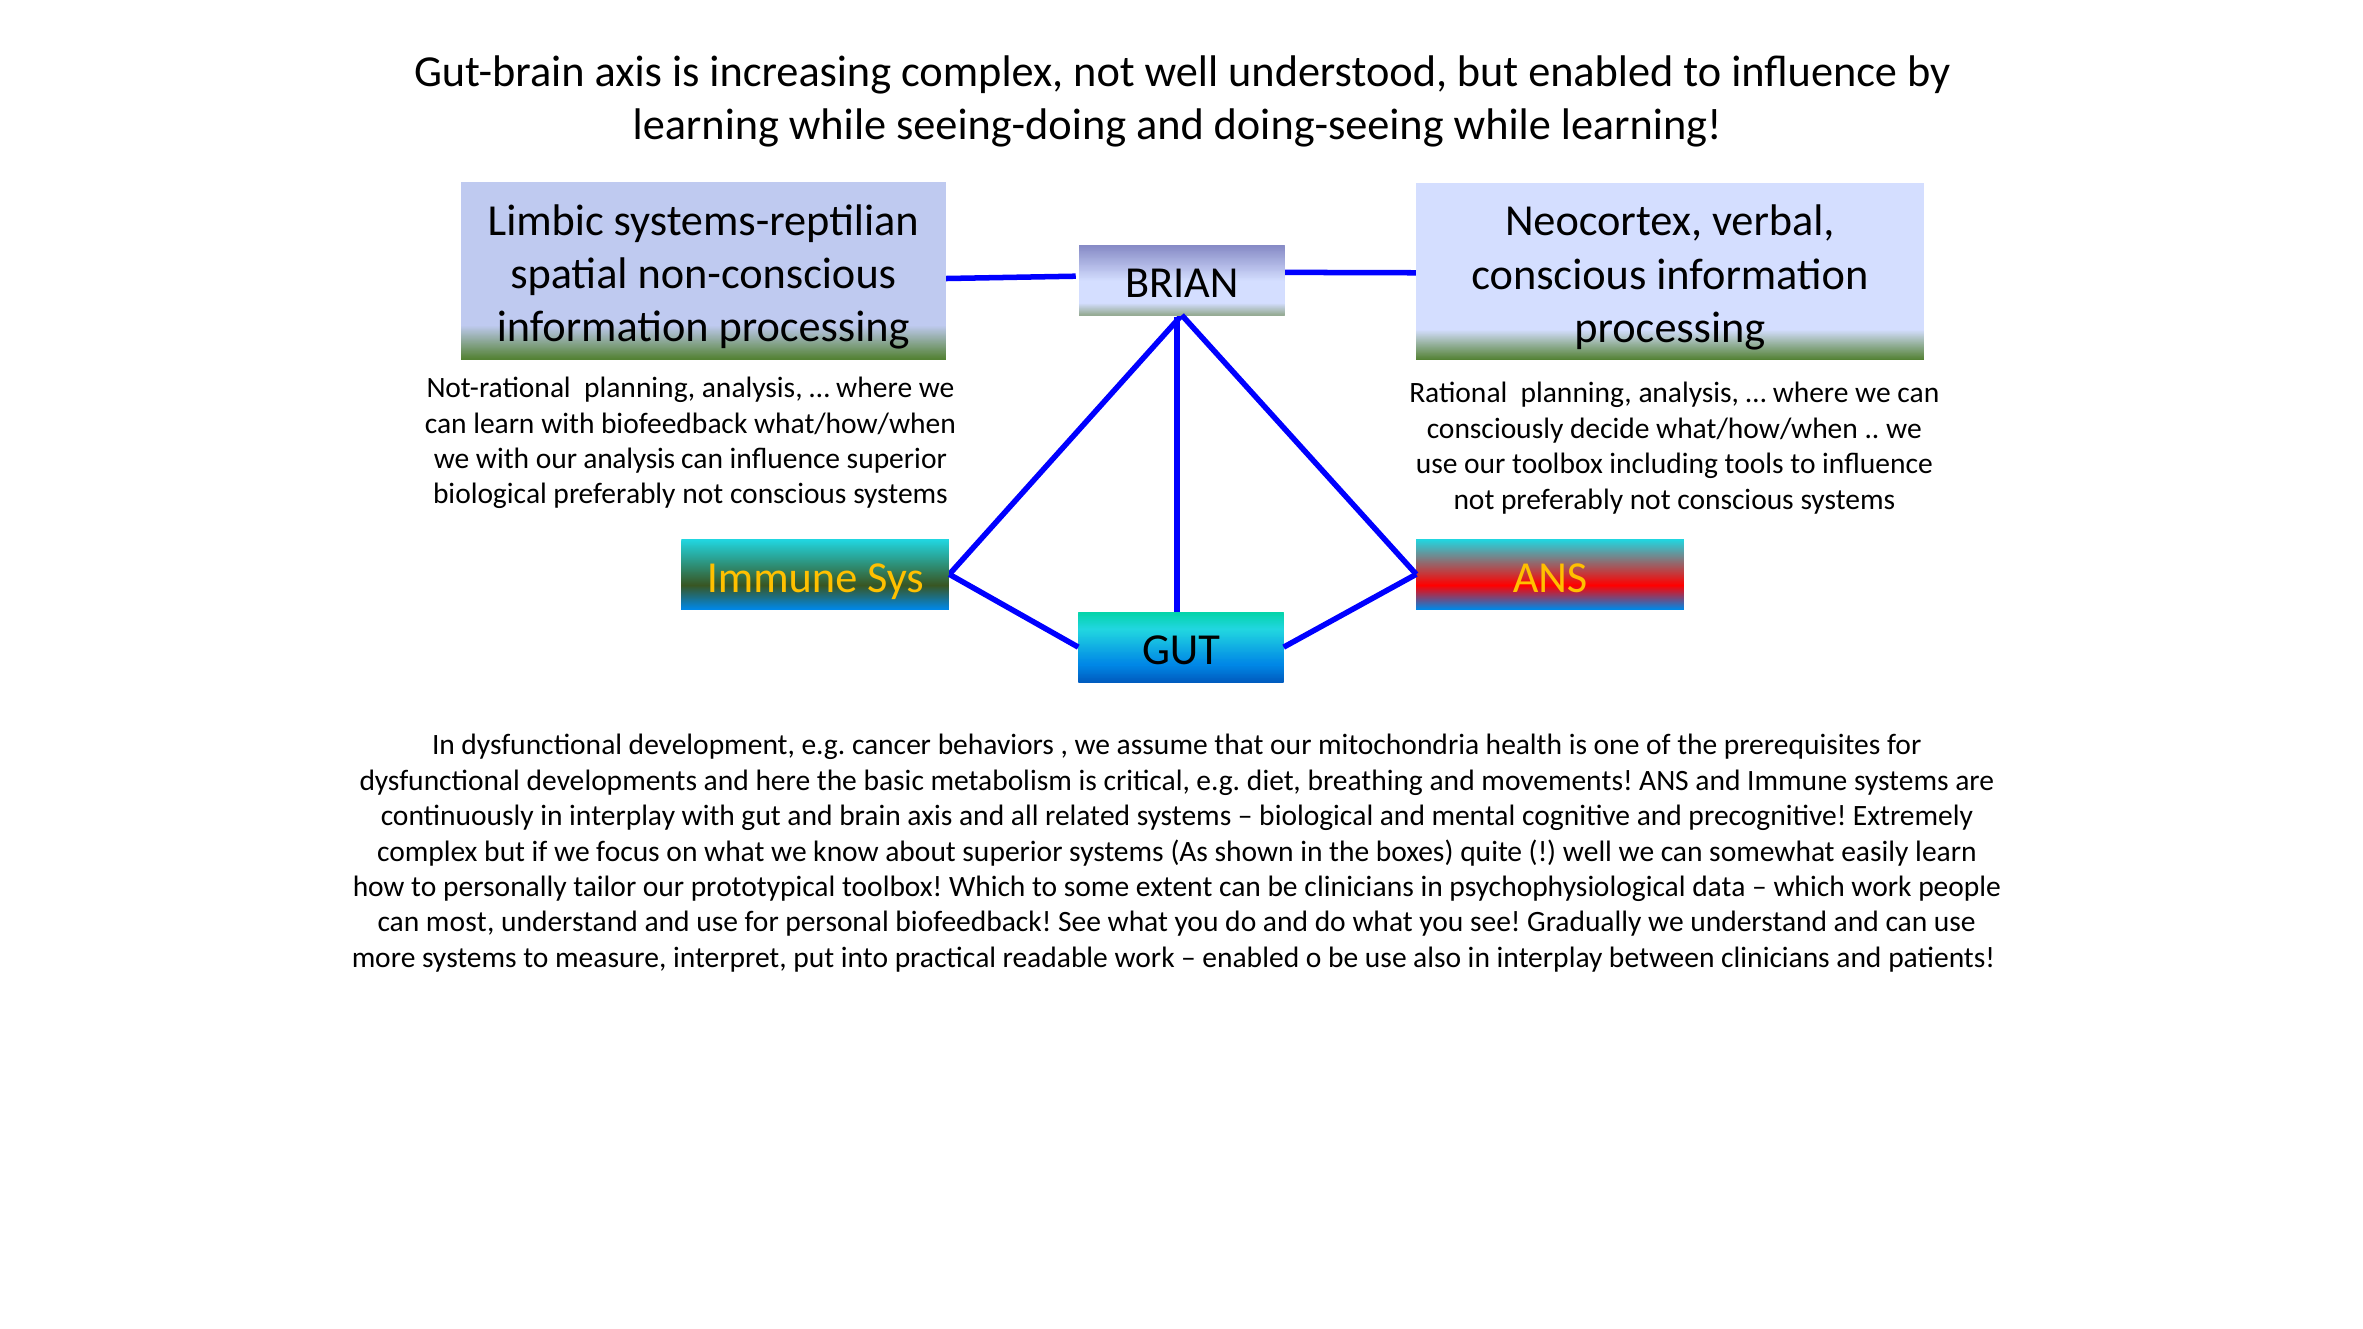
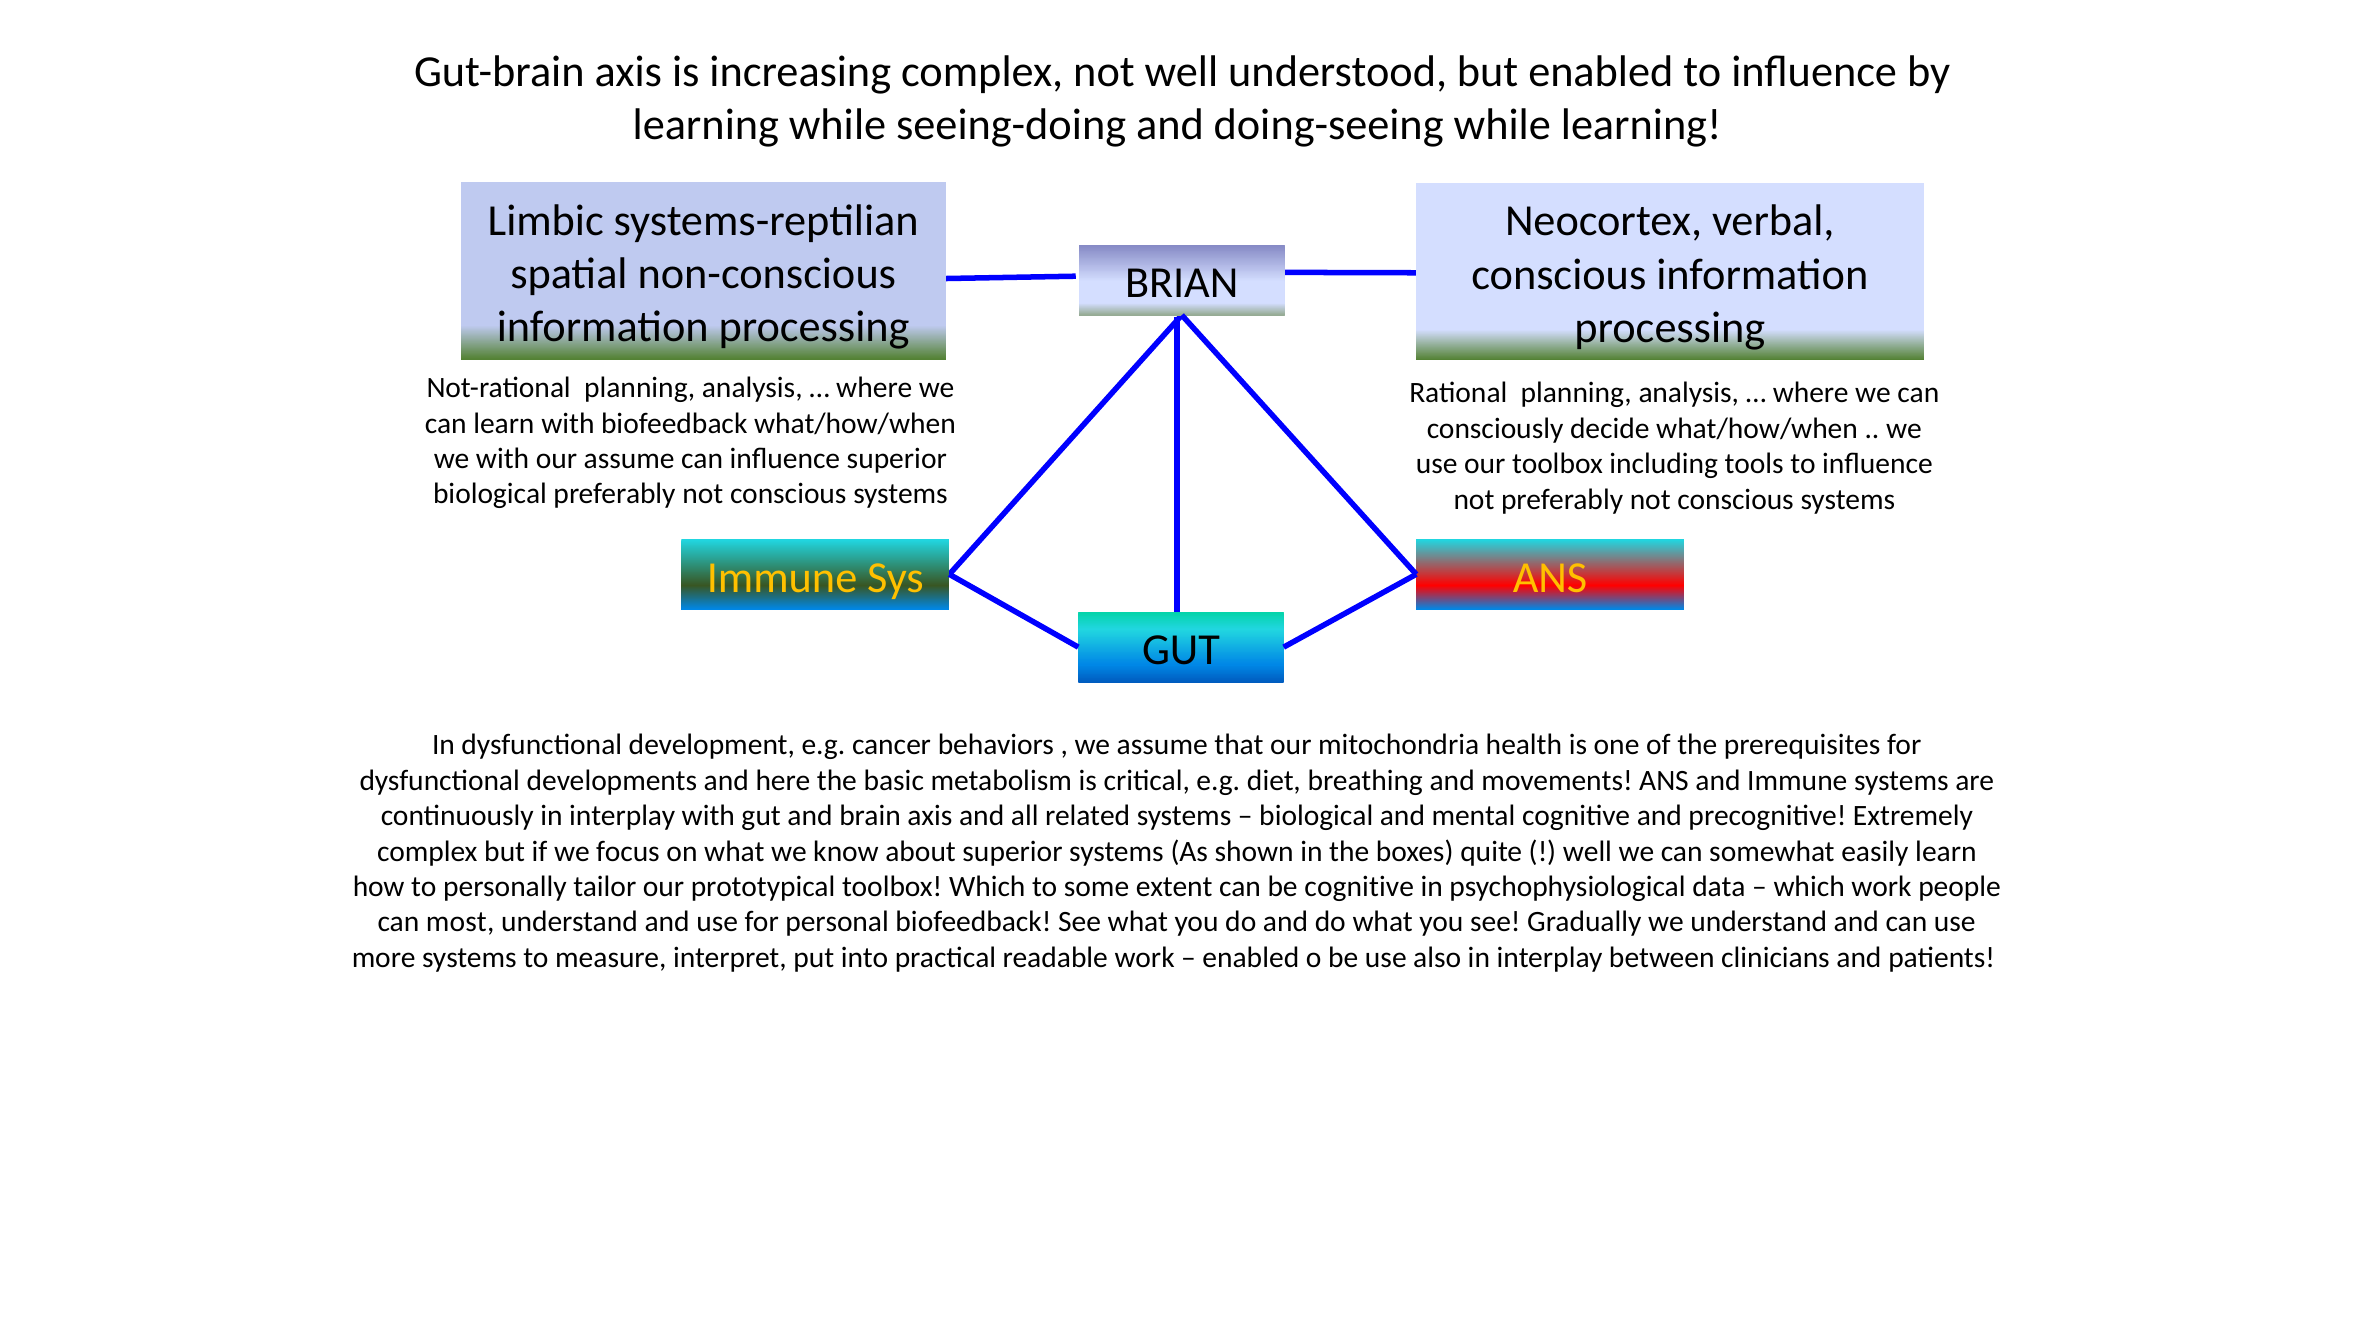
our analysis: analysis -> assume
be clinicians: clinicians -> cognitive
